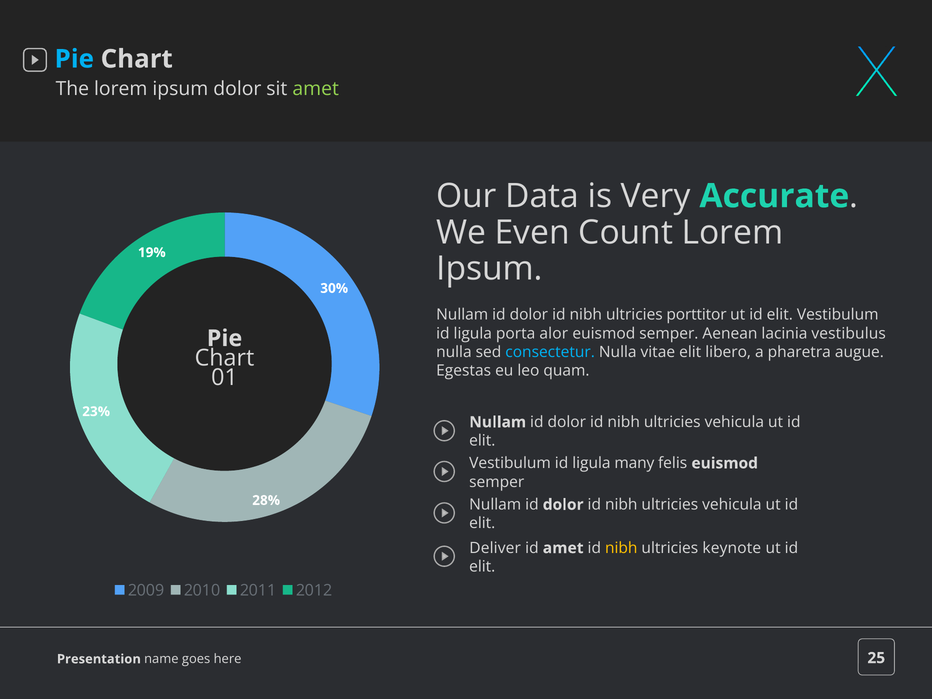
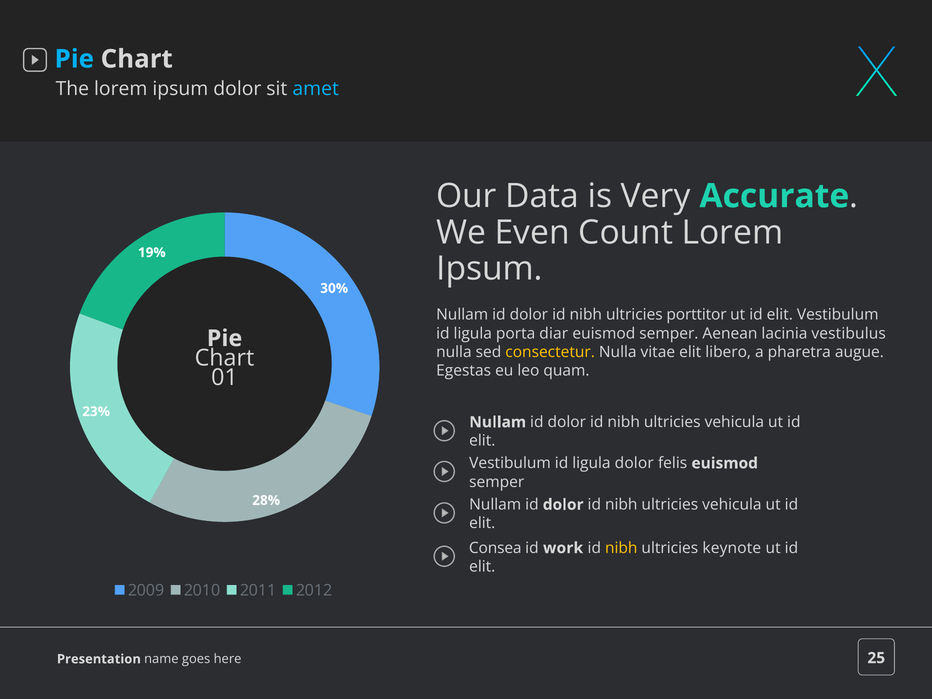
amet at (316, 89) colour: light green -> light blue
alor: alor -> diar
consectetur colour: light blue -> yellow
ligula many: many -> dolor
Deliver: Deliver -> Consea
id amet: amet -> work
